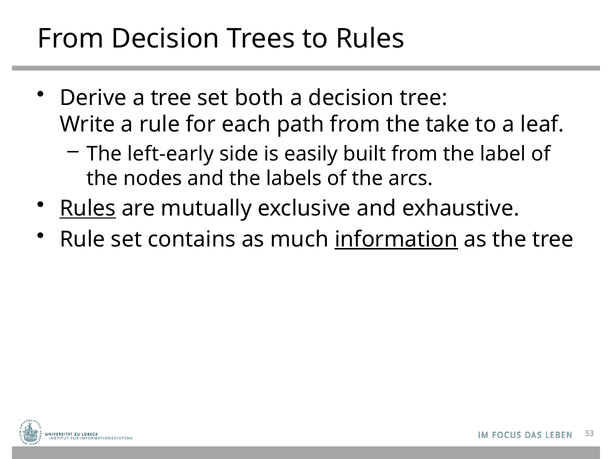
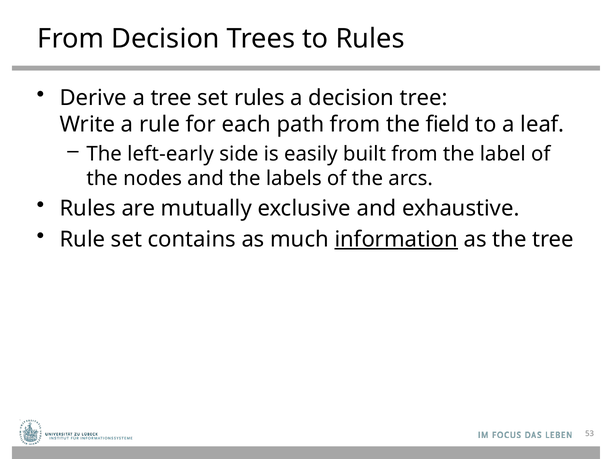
set both: both -> rules
take: take -> field
Rules at (88, 208) underline: present -> none
